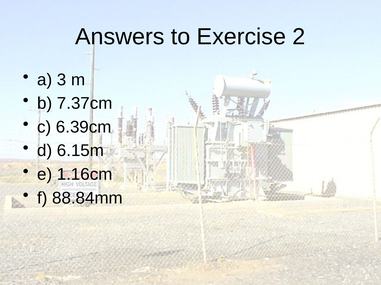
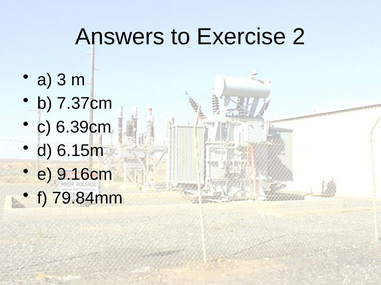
1.16cm: 1.16cm -> 9.16cm
88.84mm: 88.84mm -> 79.84mm
